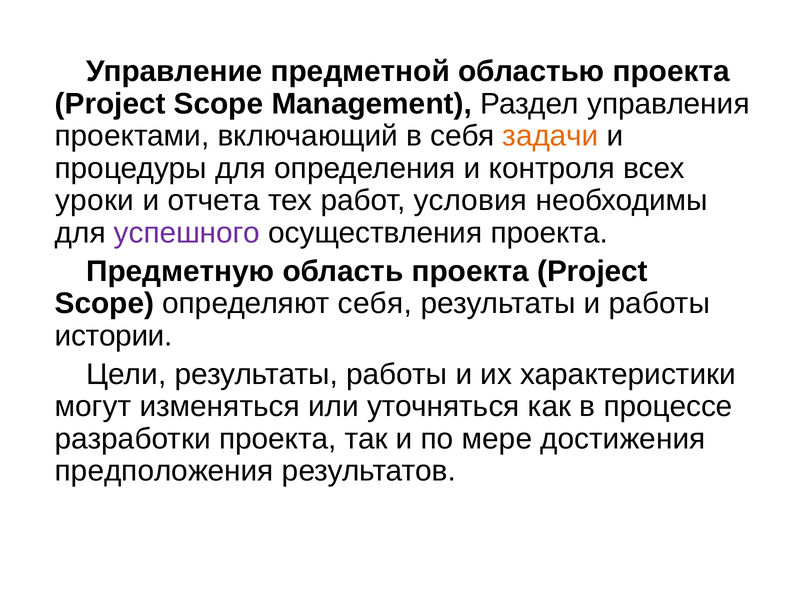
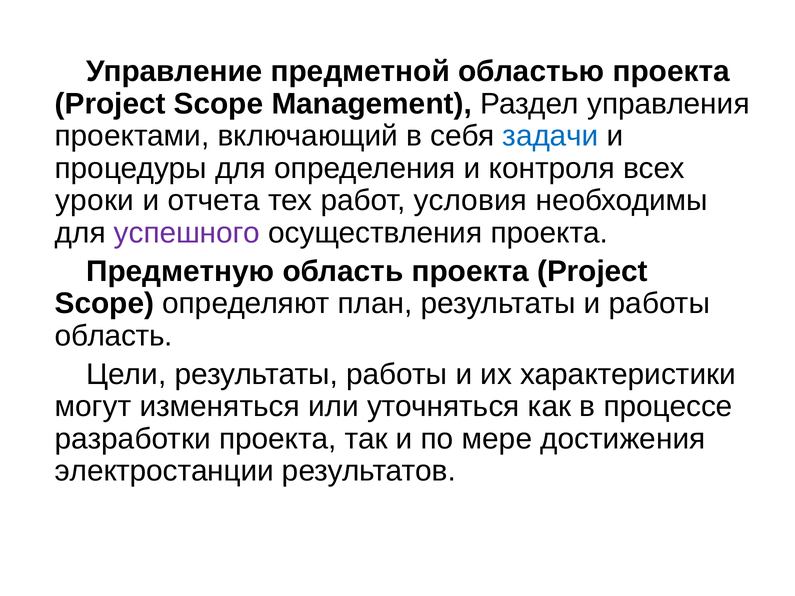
задачи colour: orange -> blue
определяют себя: себя -> план
истории at (114, 336): истории -> область
предположения: предположения -> электростанции
